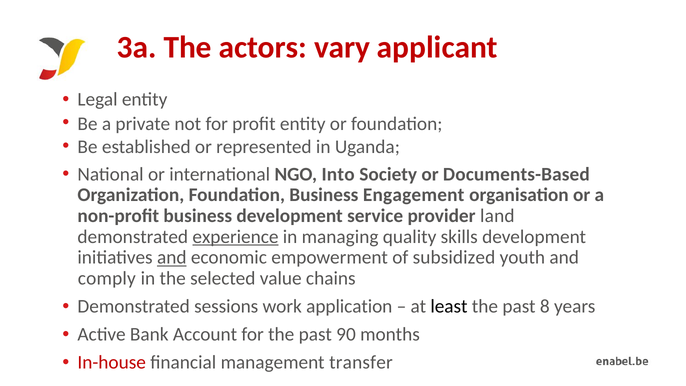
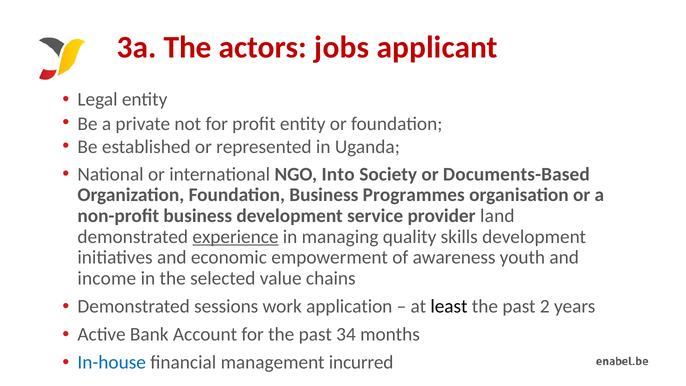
vary: vary -> jobs
Engagement: Engagement -> Programmes
and at (172, 258) underline: present -> none
subsidized: subsidized -> awareness
comply: comply -> income
8: 8 -> 2
90: 90 -> 34
In-house colour: red -> blue
transfer: transfer -> incurred
